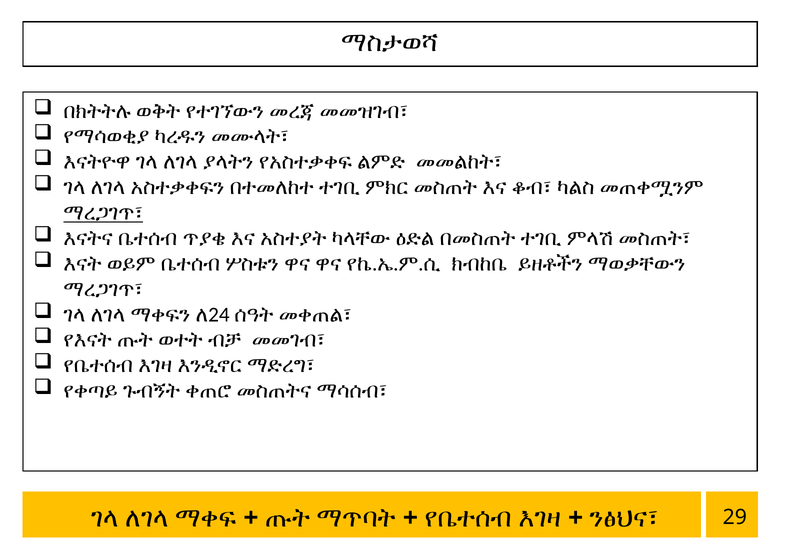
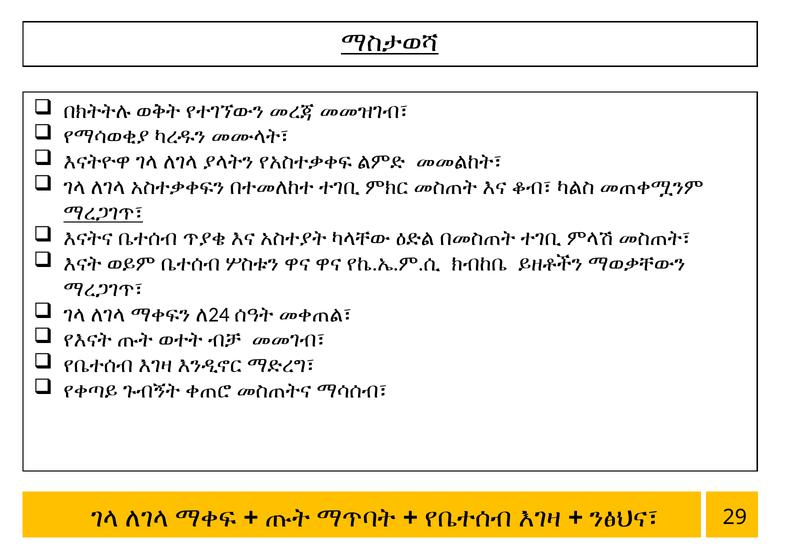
ማስታወሻ underline: none -> present
